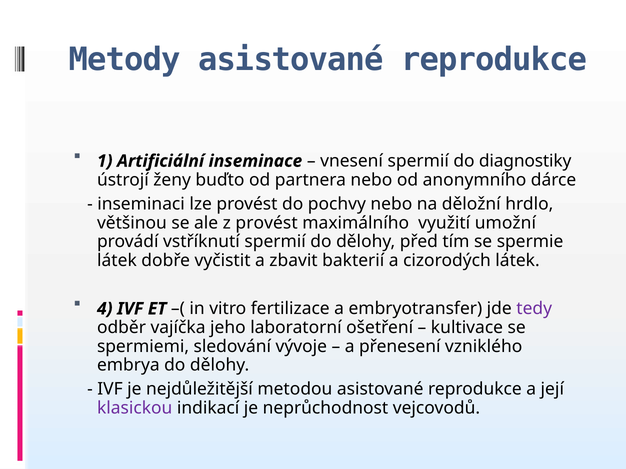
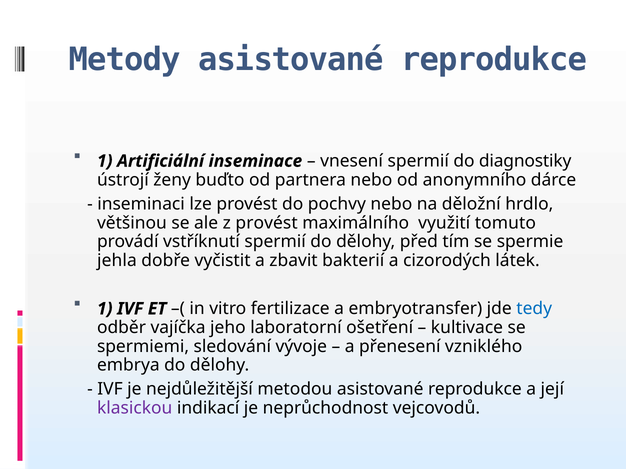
umožní: umožní -> tomuto
látek at (117, 261): látek -> jehla
4 at (105, 309): 4 -> 1
tedy colour: purple -> blue
